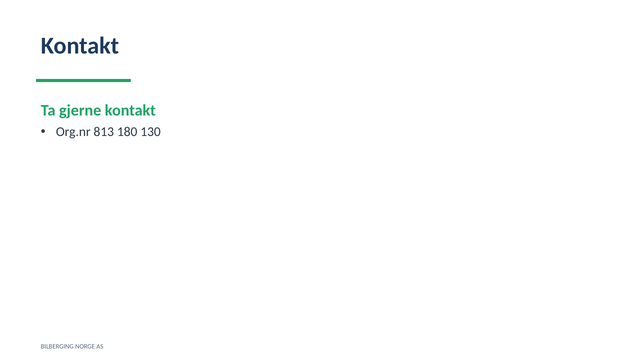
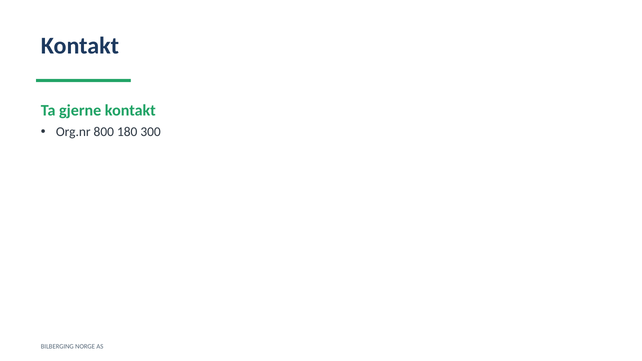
813: 813 -> 800
130: 130 -> 300
